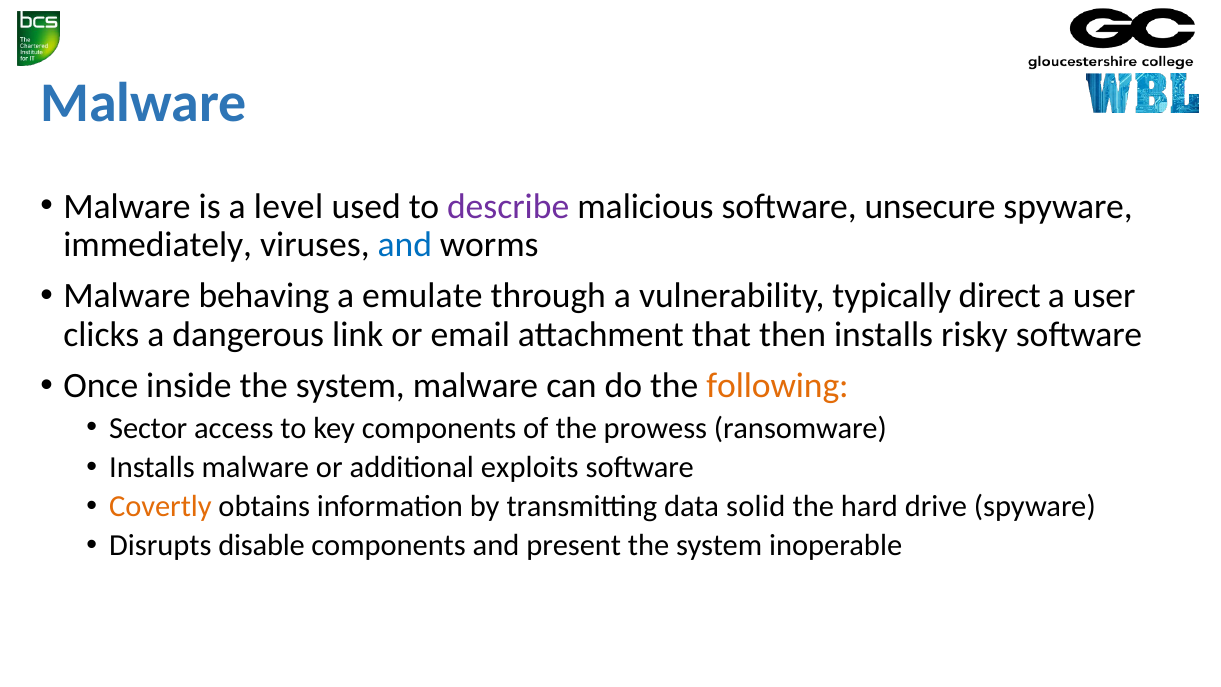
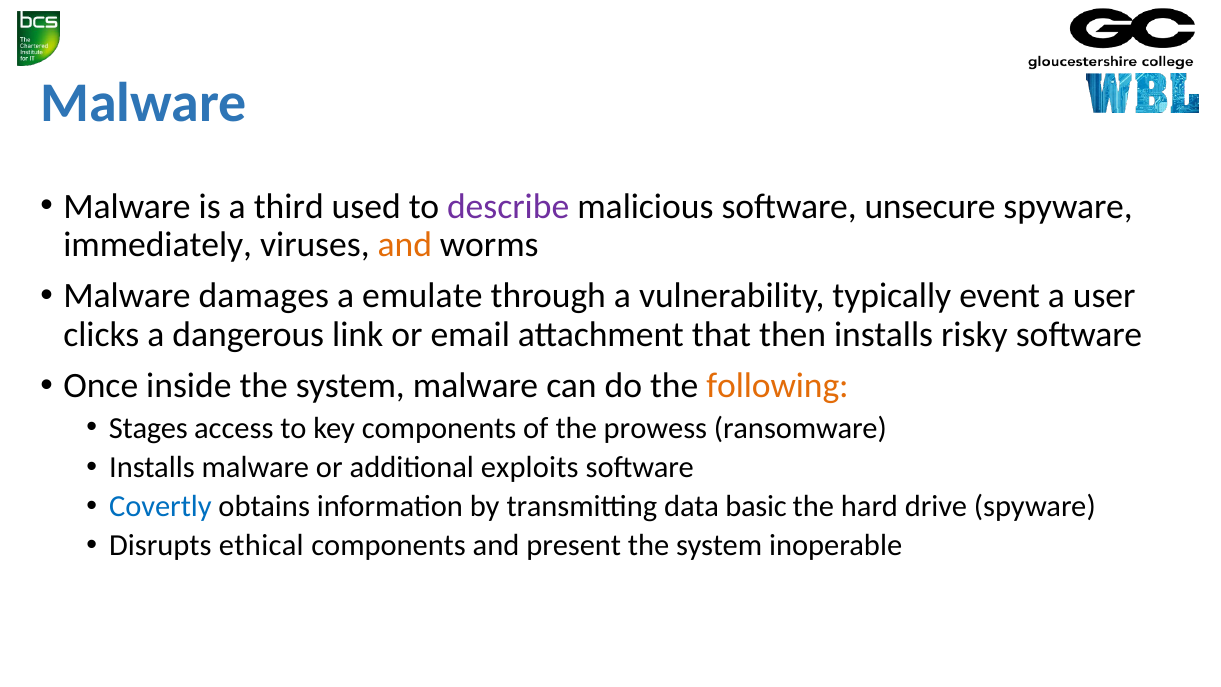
level: level -> third
and at (405, 245) colour: blue -> orange
behaving: behaving -> damages
direct: direct -> event
Sector: Sector -> Stages
Covertly colour: orange -> blue
solid: solid -> basic
disable: disable -> ethical
